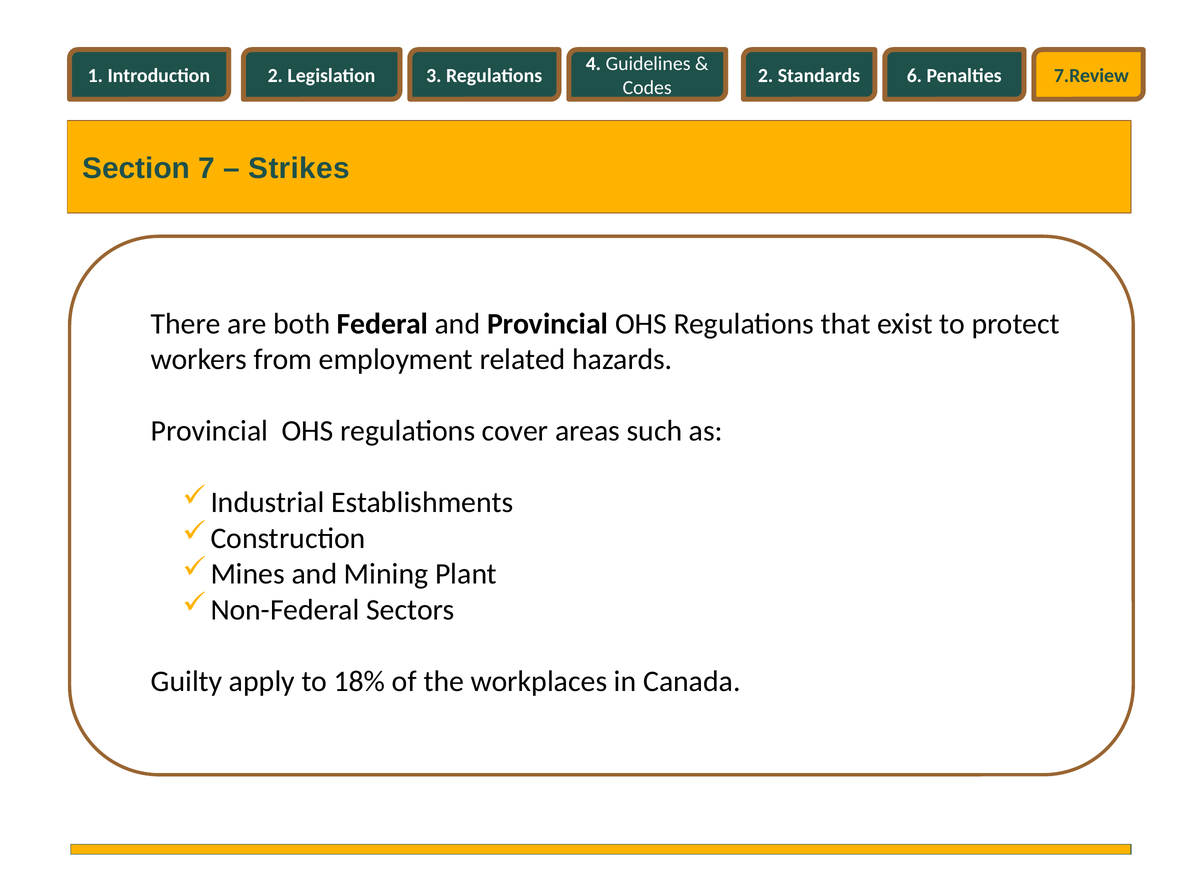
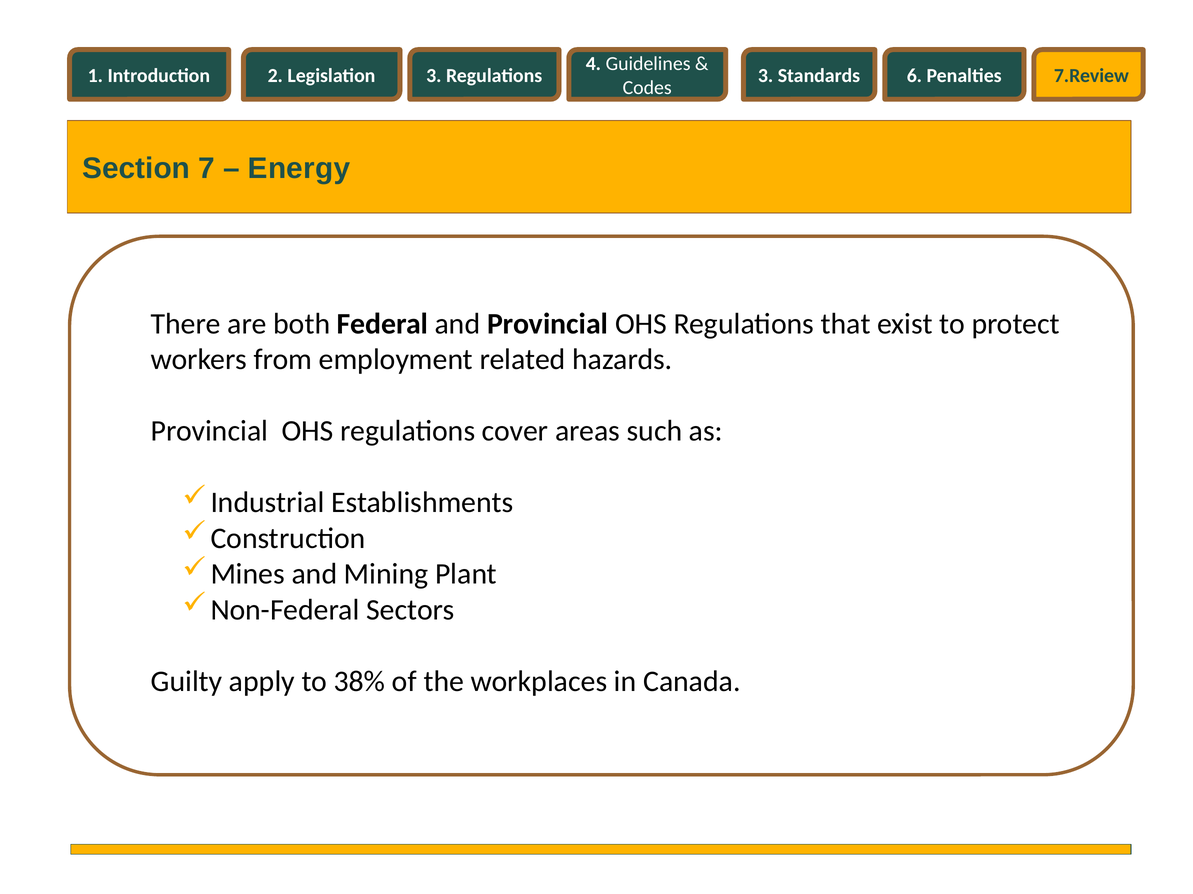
Regulations 2: 2 -> 3
Strikes: Strikes -> Energy
18%: 18% -> 38%
